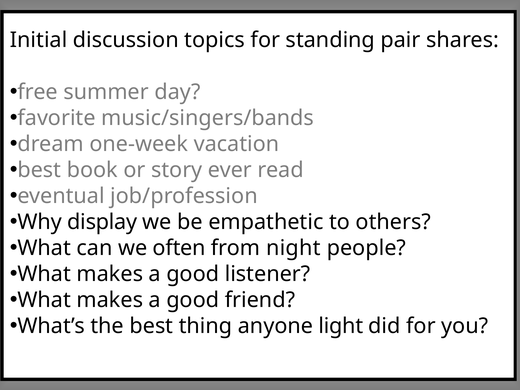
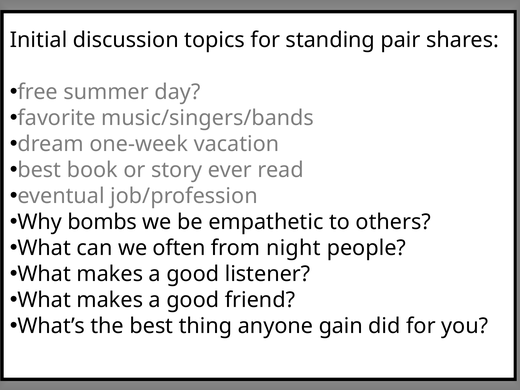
display: display -> bombs
light: light -> gain
